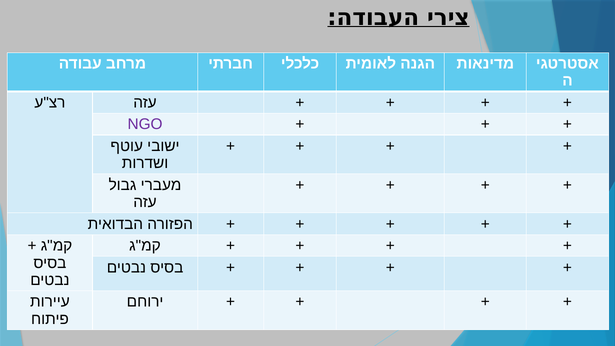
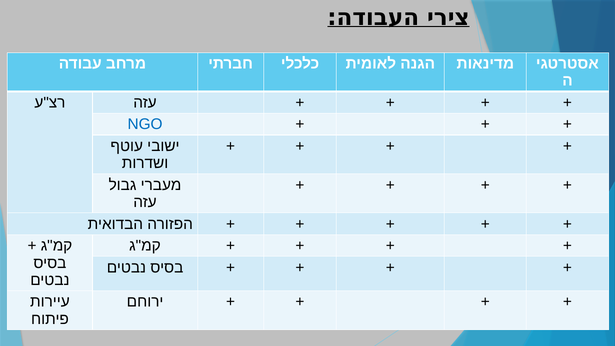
NGO colour: purple -> blue
